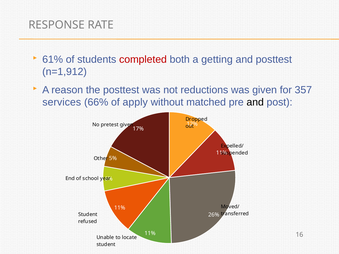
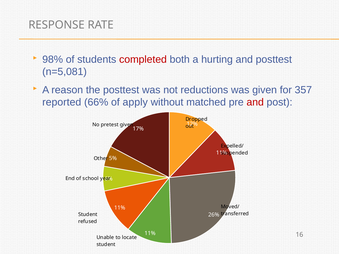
61%: 61% -> 98%
getting: getting -> hurting
n=1,912: n=1,912 -> n=5,081
services: services -> reported
and at (255, 102) colour: black -> red
